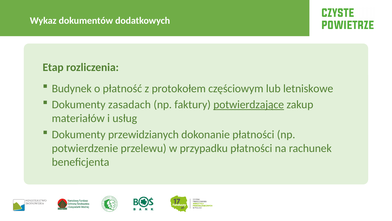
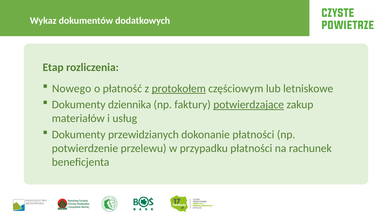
Budynek: Budynek -> Nowego
protokołem underline: none -> present
zasadach: zasadach -> dziennika
